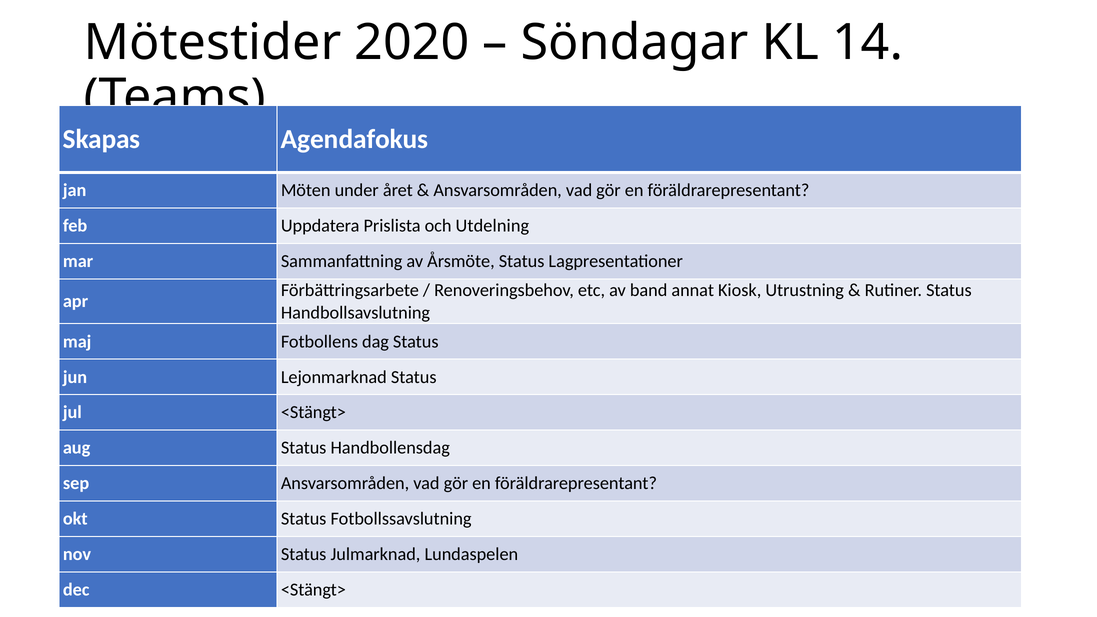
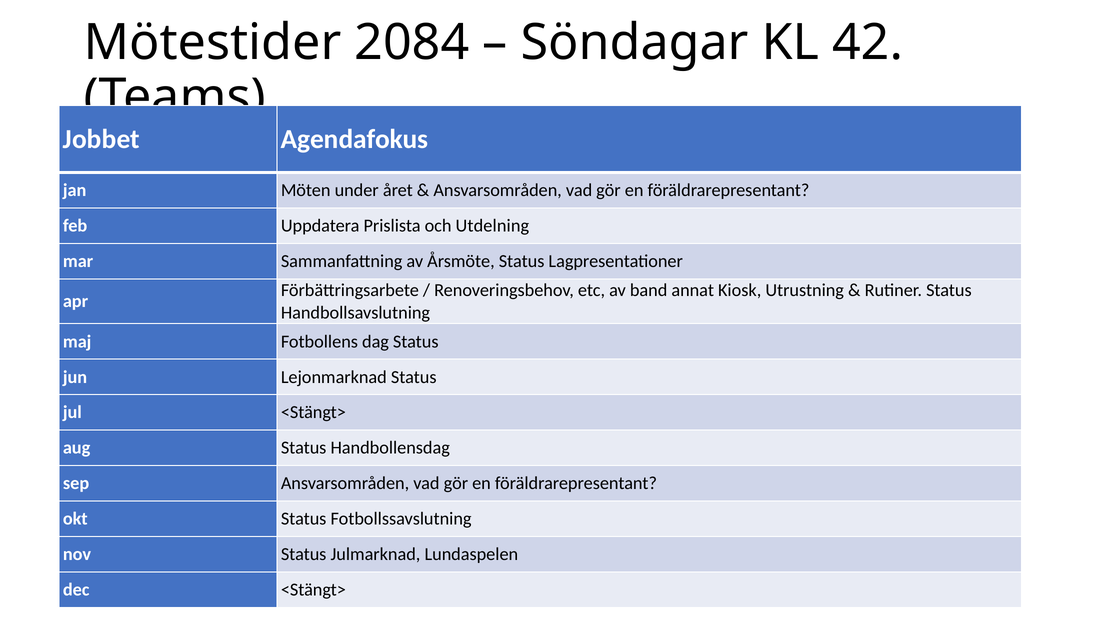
2020: 2020 -> 2084
14: 14 -> 42
Skapas: Skapas -> Jobbet
